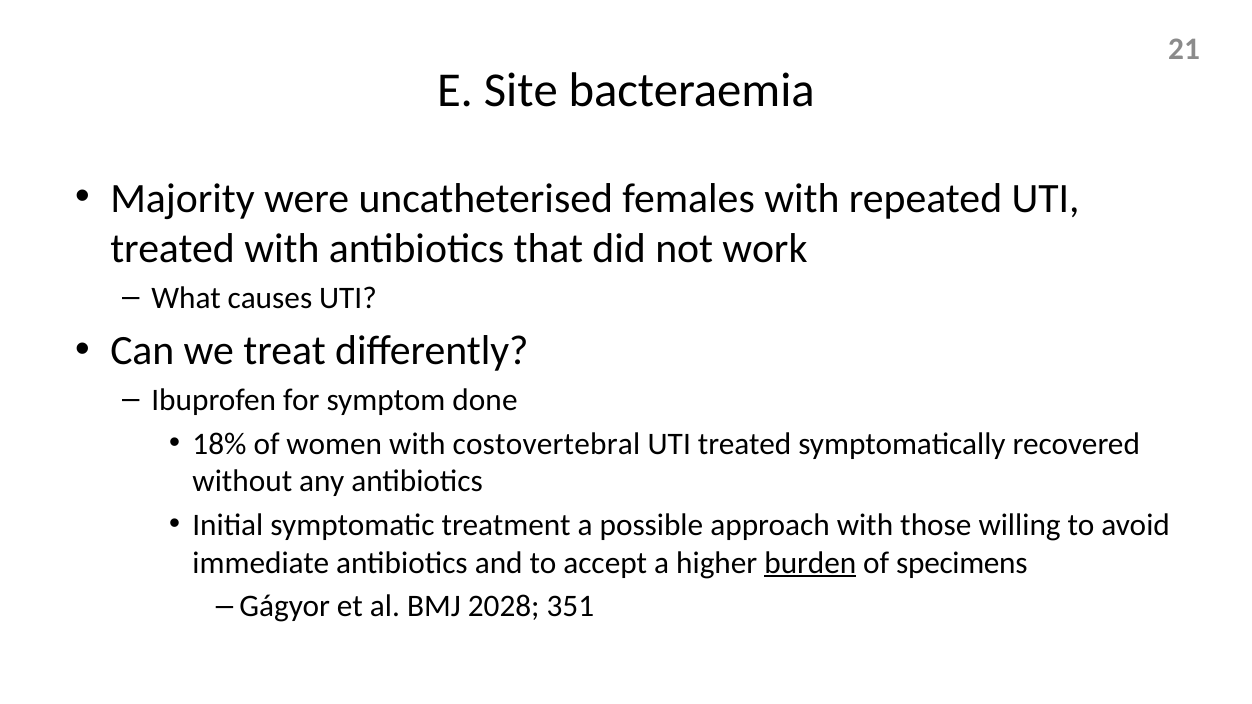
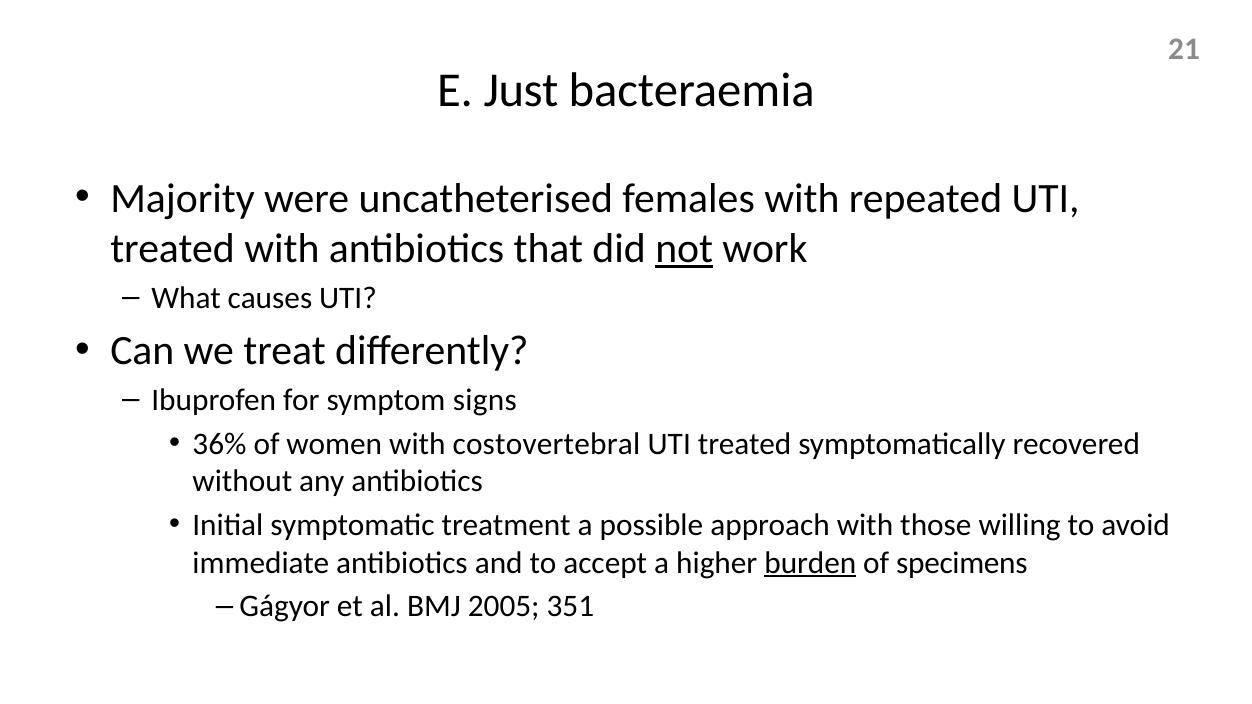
Site: Site -> Just
not underline: none -> present
done: done -> signs
18%: 18% -> 36%
2028: 2028 -> 2005
